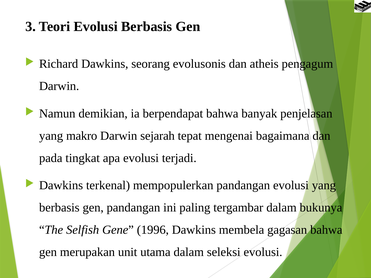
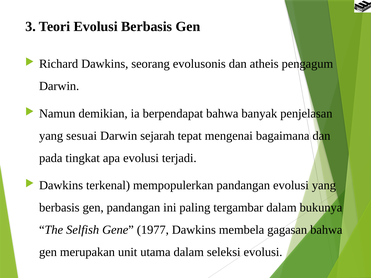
makro: makro -> sesuai
1996: 1996 -> 1977
